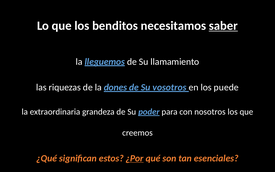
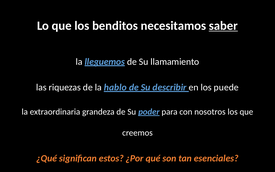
dones: dones -> hablo
vosotros: vosotros -> describir
¿Por underline: present -> none
